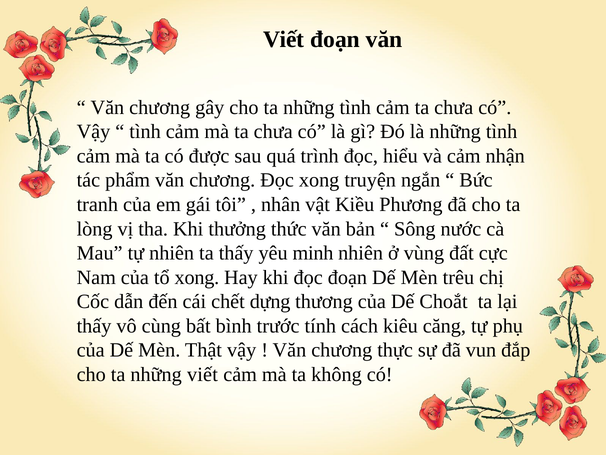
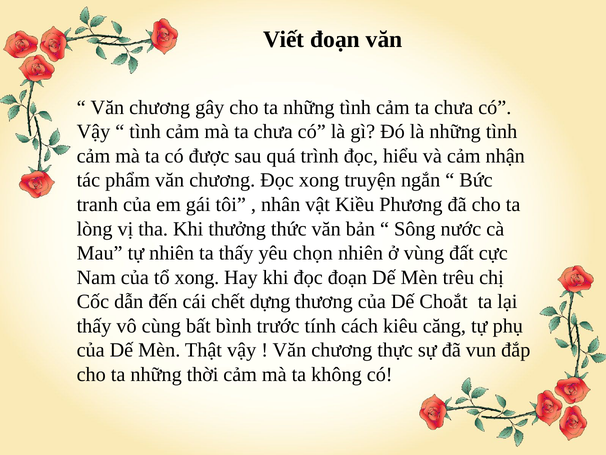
minh: minh -> chọn
những viết: viết -> thời
